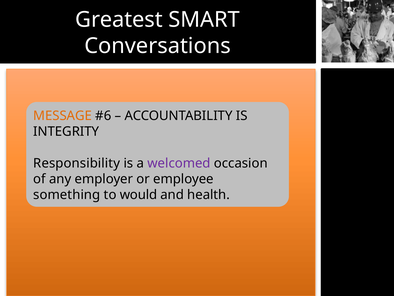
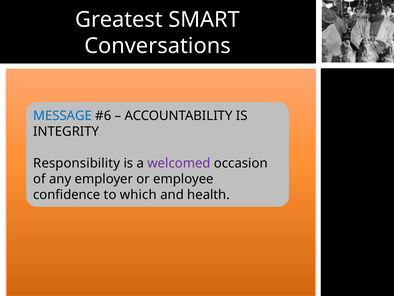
MESSAGE colour: orange -> blue
something: something -> confidence
would: would -> which
